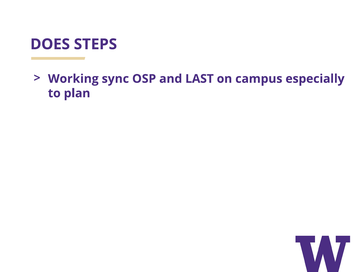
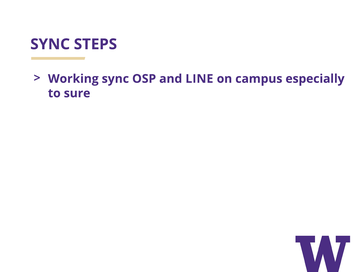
DOES at (50, 44): DOES -> SYNC
LAST: LAST -> LINE
plan: plan -> sure
